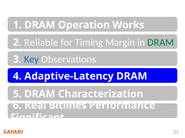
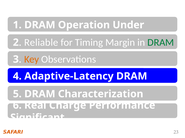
Works: Works -> Under
Key colour: blue -> orange
Bitlines: Bitlines -> Charge
